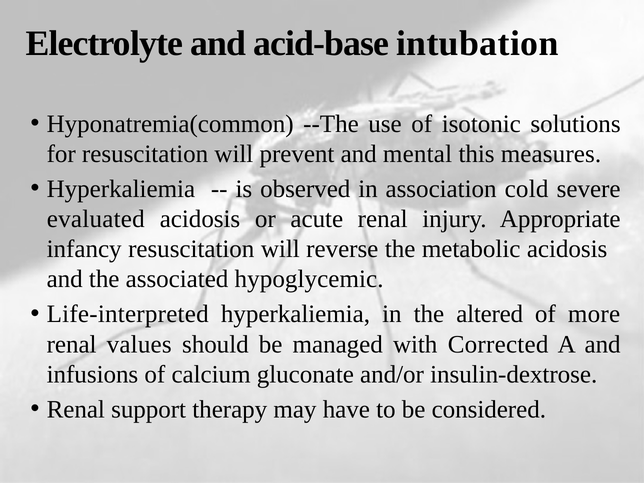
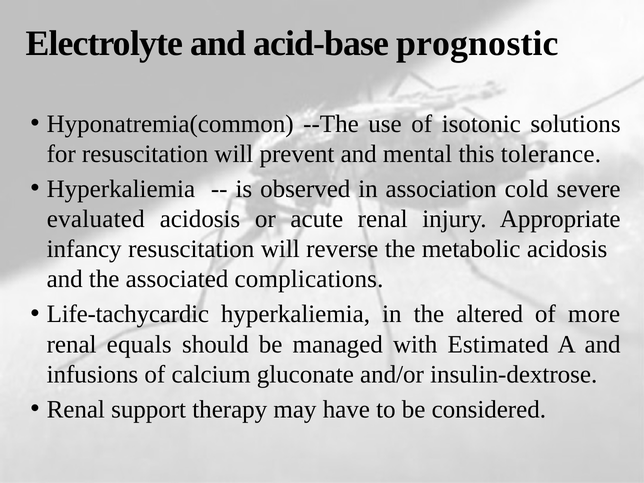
intubation: intubation -> prognostic
measures: measures -> tolerance
hypoglycemic: hypoglycemic -> complications
Life-interpreted: Life-interpreted -> Life-tachycardic
values: values -> equals
Corrected: Corrected -> Estimated
